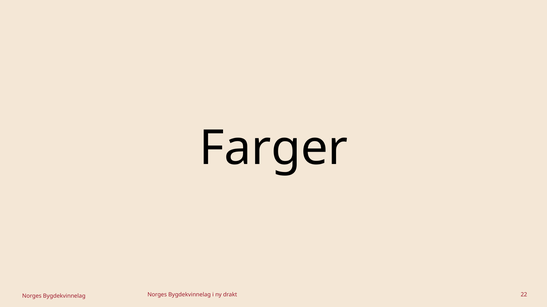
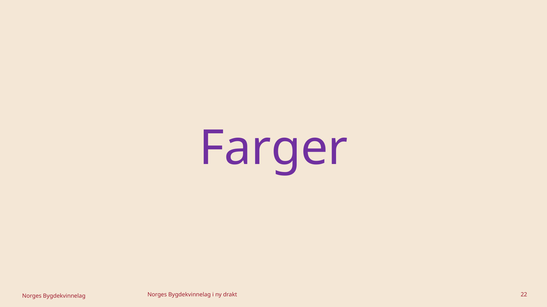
Farger colour: black -> purple
